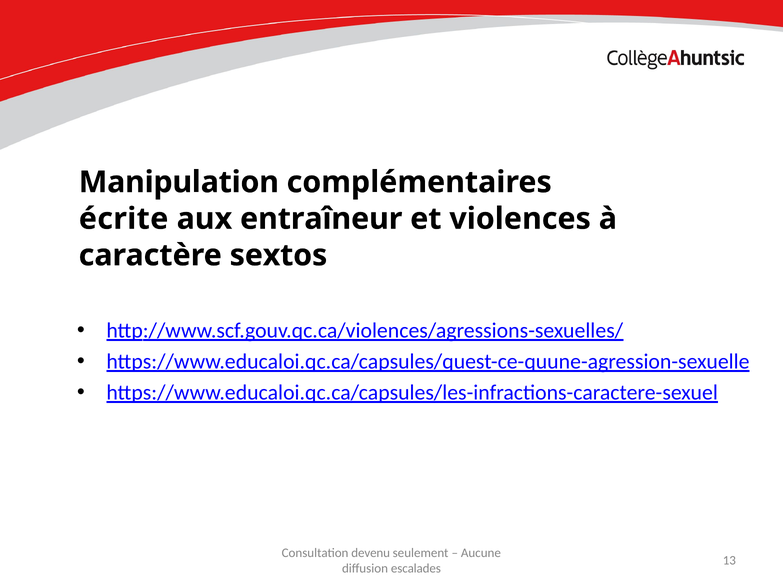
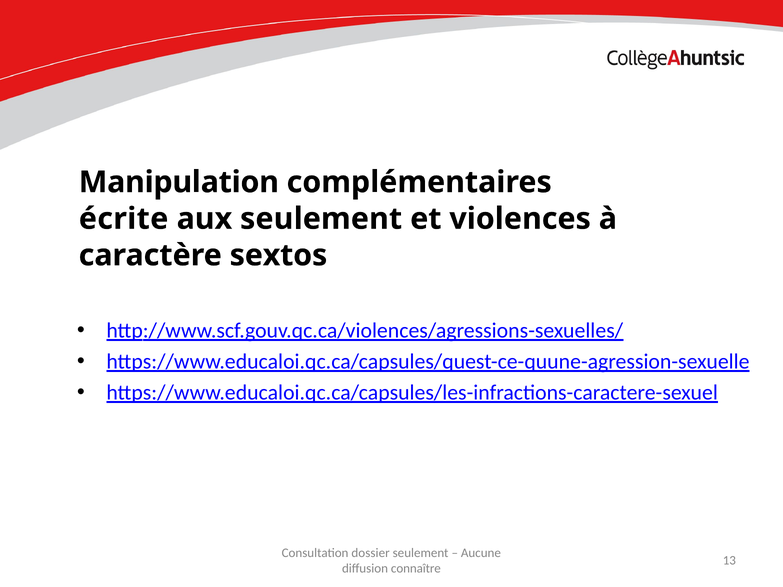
aux entraîneur: entraîneur -> seulement
devenu: devenu -> dossier
escalades: escalades -> connaître
